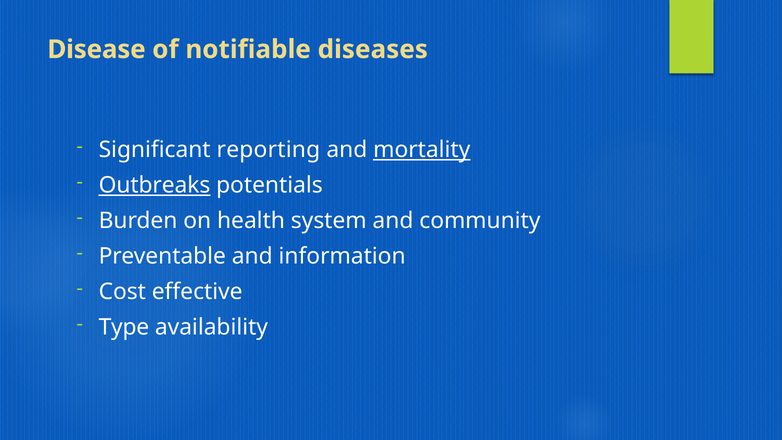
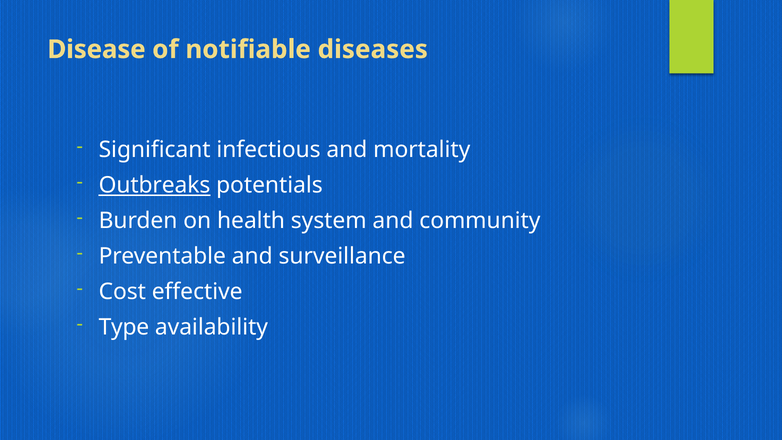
reporting: reporting -> infectious
mortality underline: present -> none
information: information -> surveillance
